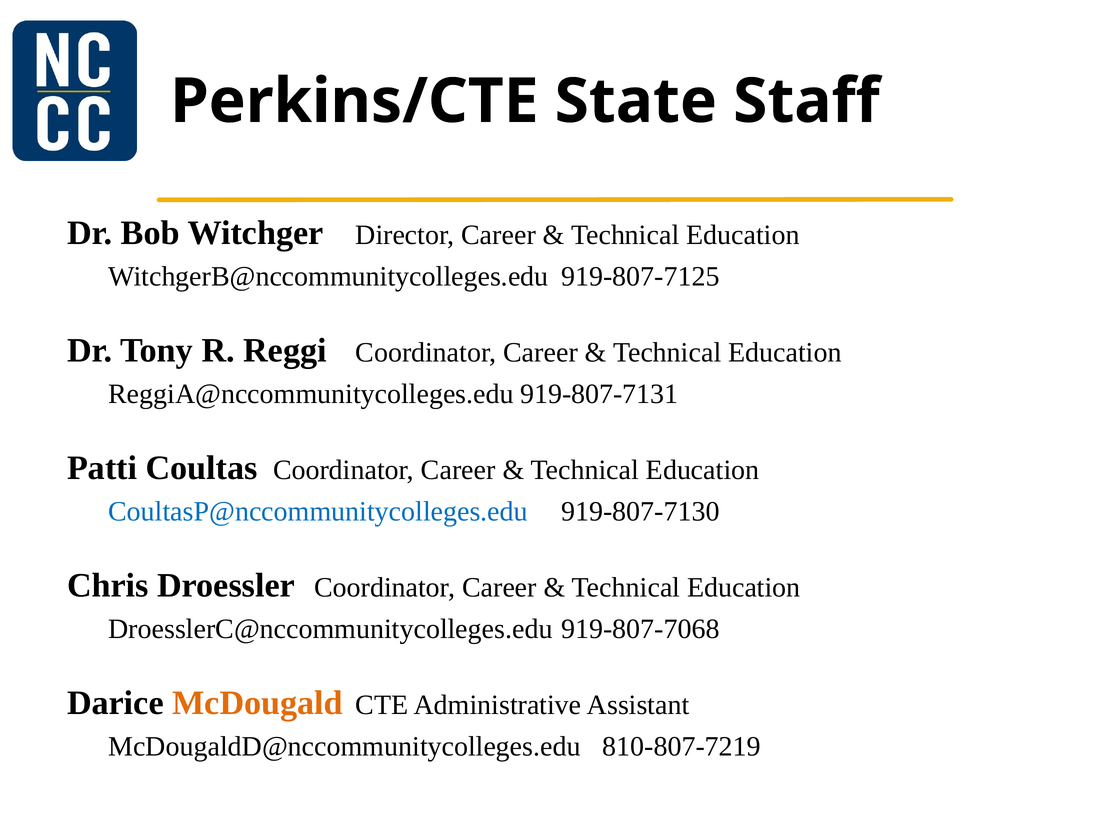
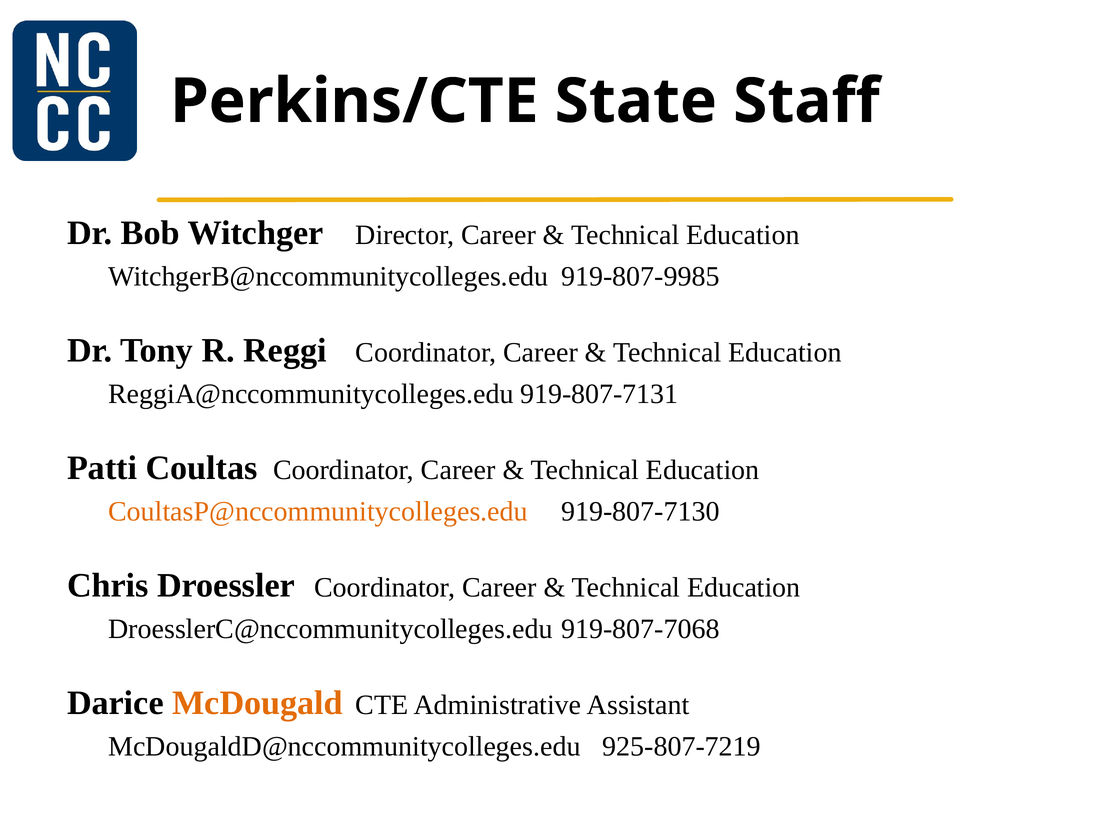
919-807-7125: 919-807-7125 -> 919-807-9985
CoultasP@nccommunitycolleges.edu colour: blue -> orange
810-807-7219: 810-807-7219 -> 925-807-7219
